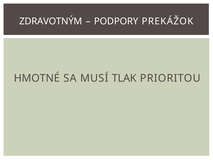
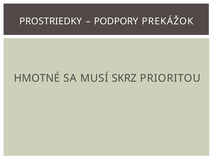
ZDRAVOTNÝM: ZDRAVOTNÝM -> PROSTRIEDKY
TLAK: TLAK -> SKRZ
